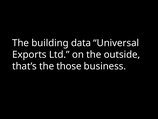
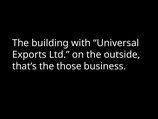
data: data -> with
